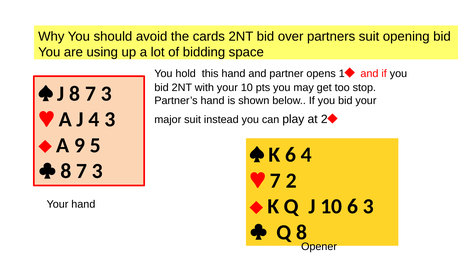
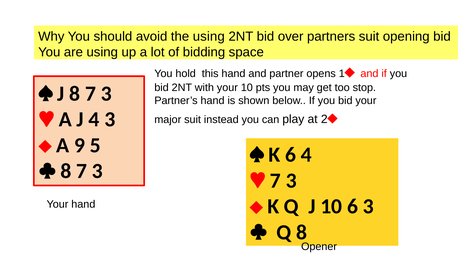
the cards: cards -> using
2 at (291, 181): 2 -> 3
